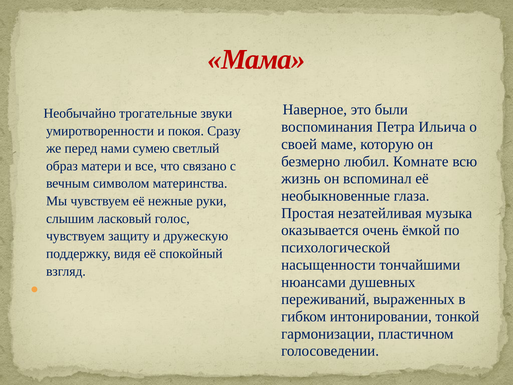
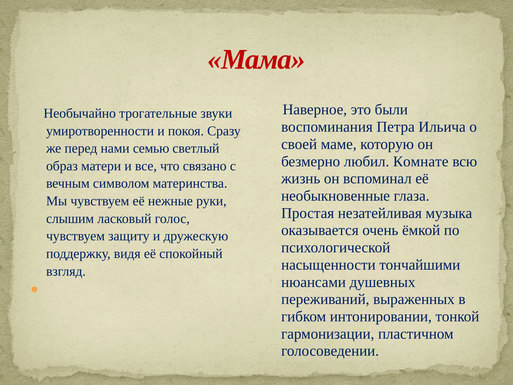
сумею: сумею -> семью
